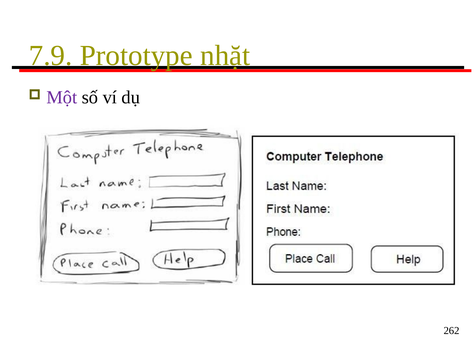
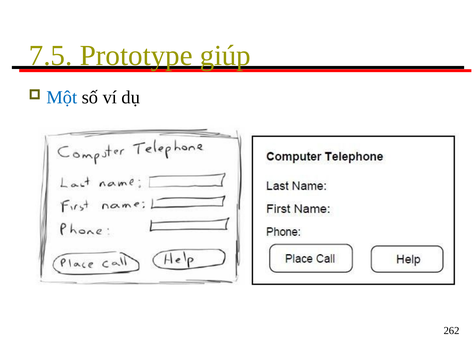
7.9: 7.9 -> 7.5
nhặt: nhặt -> giúp
Một colour: purple -> blue
